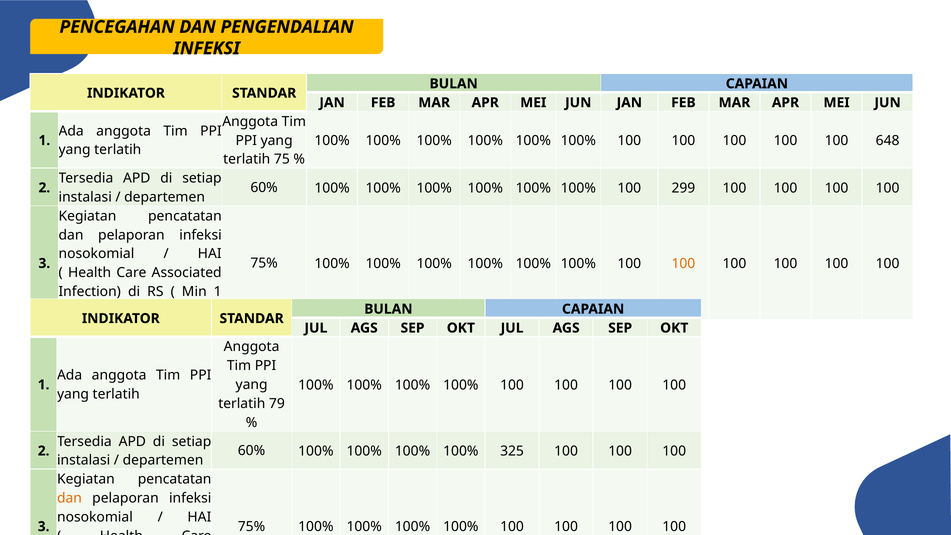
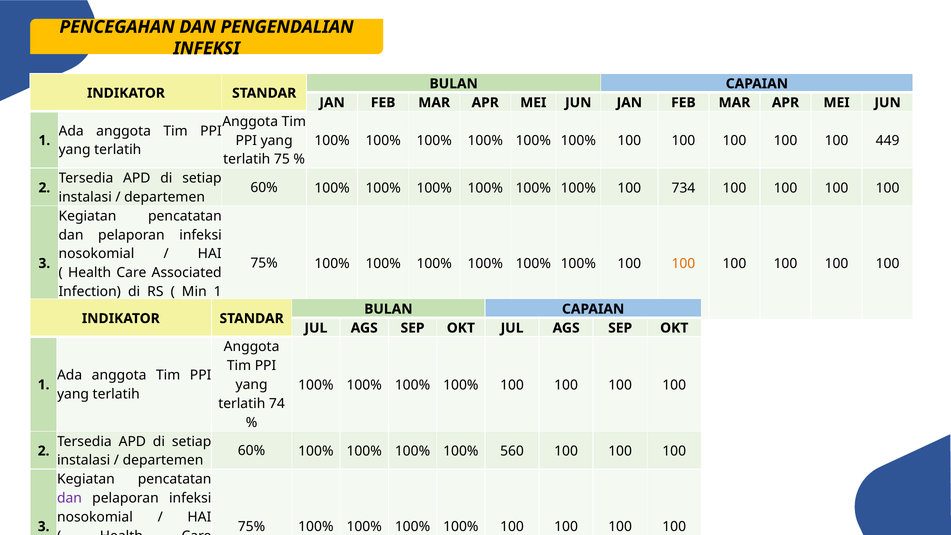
648: 648 -> 449
299: 299 -> 734
79: 79 -> 74
325: 325 -> 560
dan at (69, 498) colour: orange -> purple
